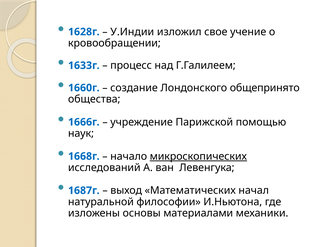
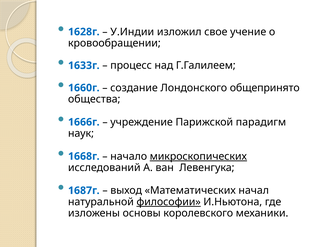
помощью: помощью -> парадигм
философии underline: none -> present
материалами: материалами -> королевского
